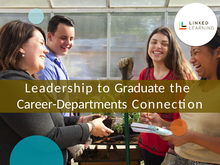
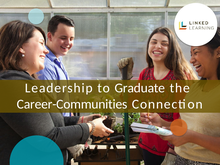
Career-Departments: Career-Departments -> Career-Communities
